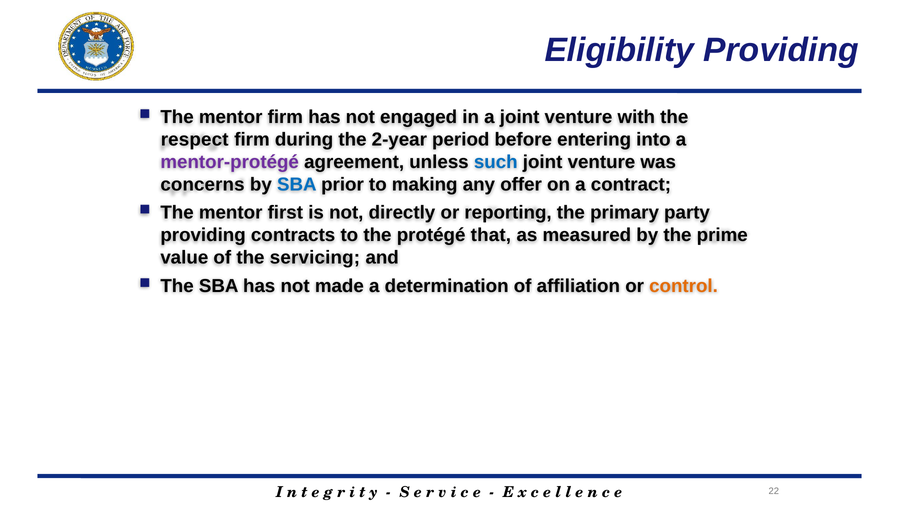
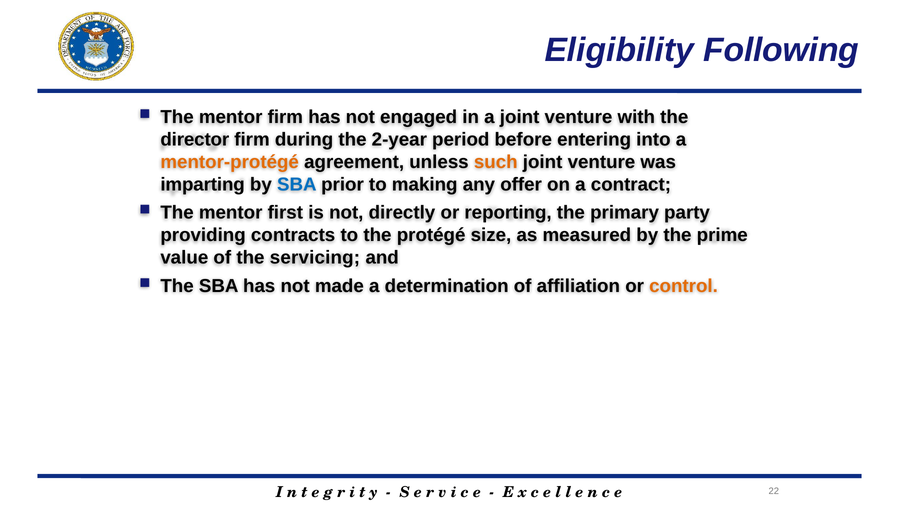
Eligibility Providing: Providing -> Following
respect: respect -> director
mentor-protégé colour: purple -> orange
such colour: blue -> orange
concerns: concerns -> imparting
that: that -> size
